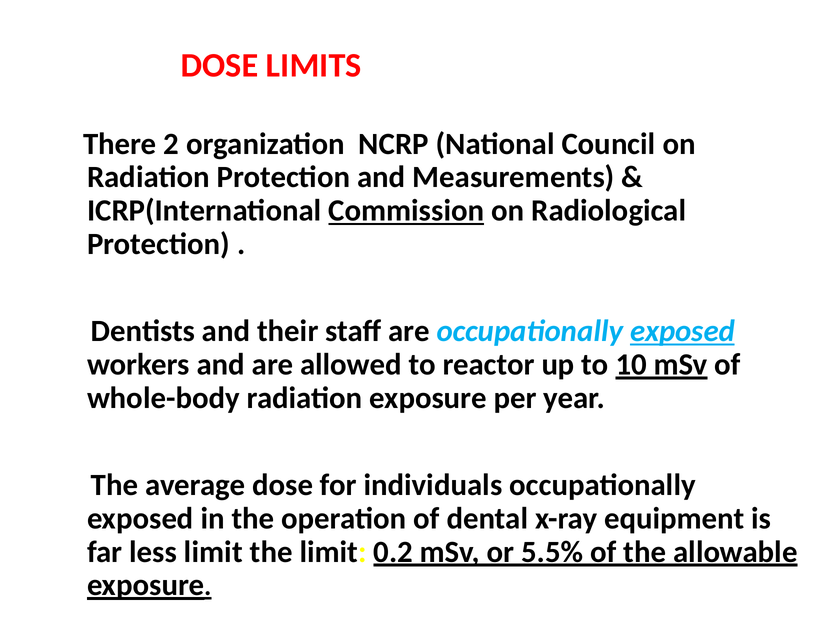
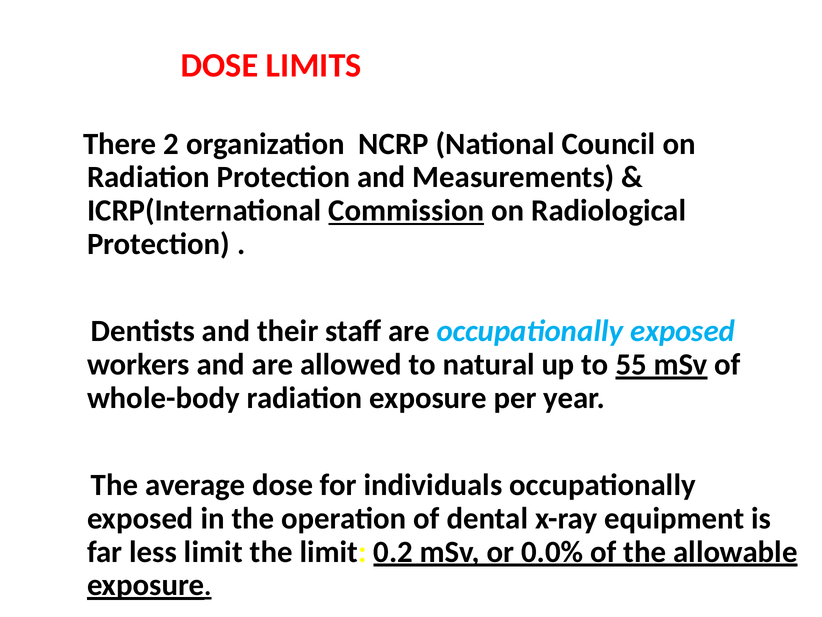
exposed at (682, 331) underline: present -> none
reactor: reactor -> natural
10: 10 -> 55
5.5%: 5.5% -> 0.0%
